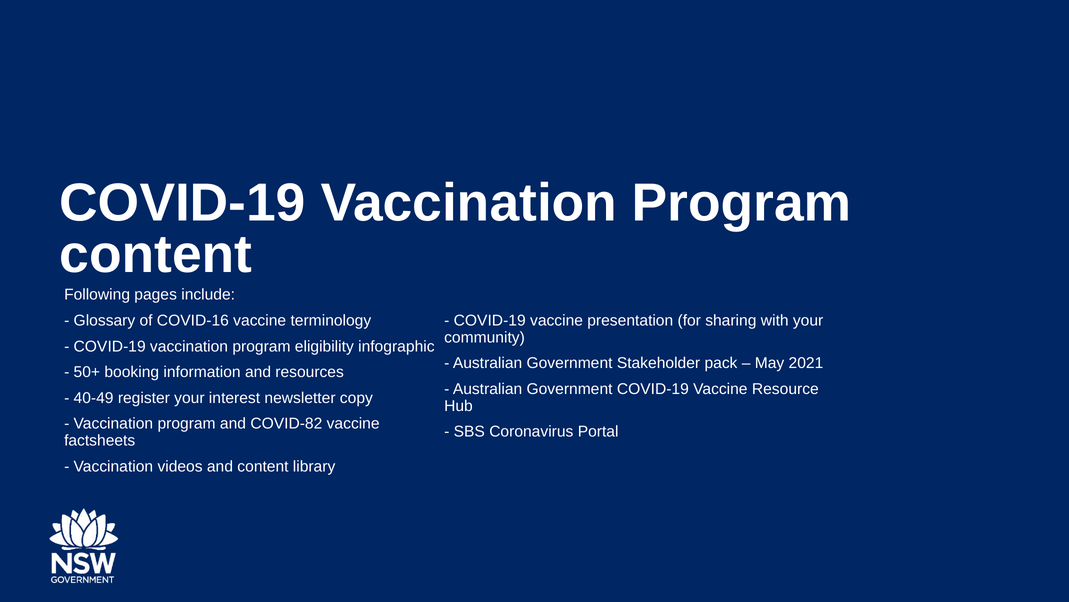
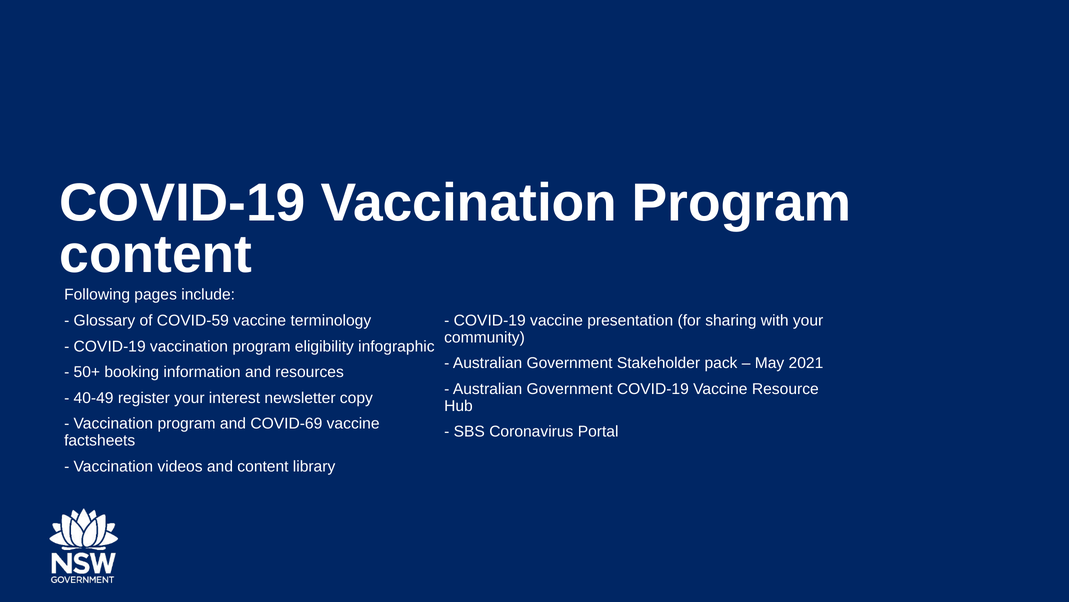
COVID-16: COVID-16 -> COVID-59
COVID-82: COVID-82 -> COVID-69
